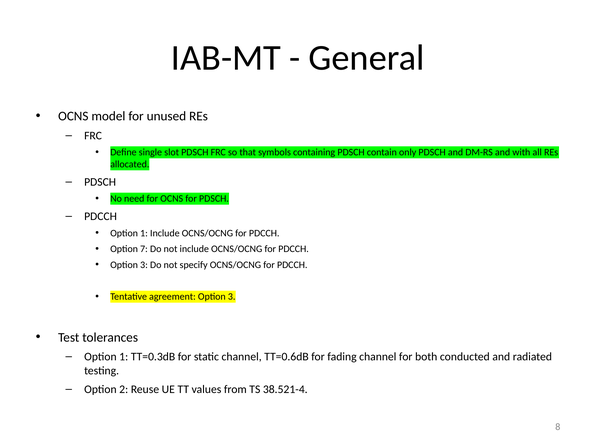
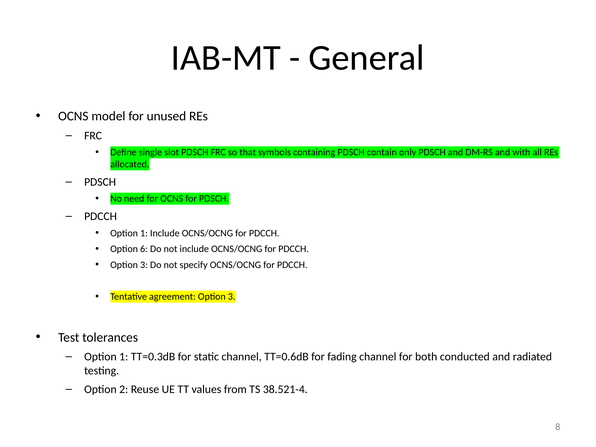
7: 7 -> 6
